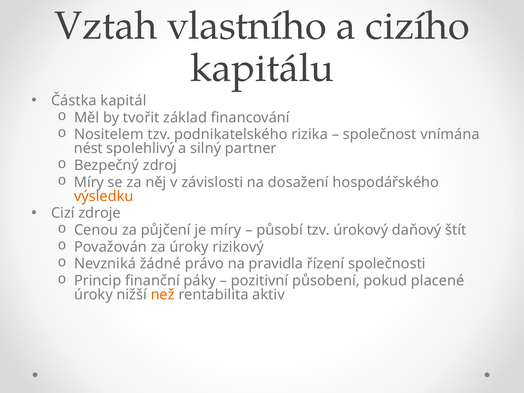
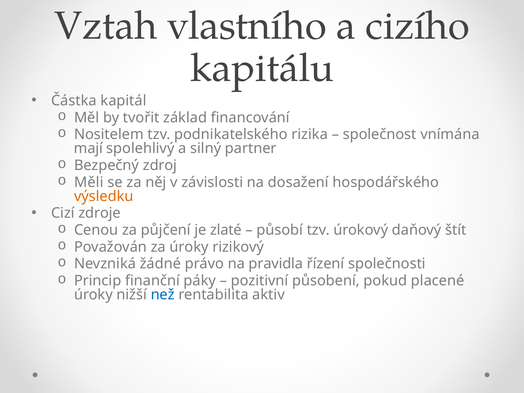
nést: nést -> mají
Míry at (89, 182): Míry -> Měli
je míry: míry -> zlaté
než colour: orange -> blue
